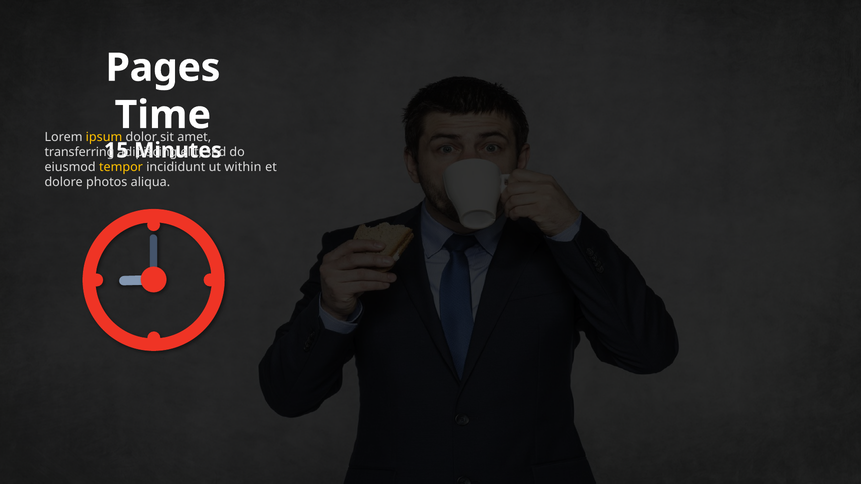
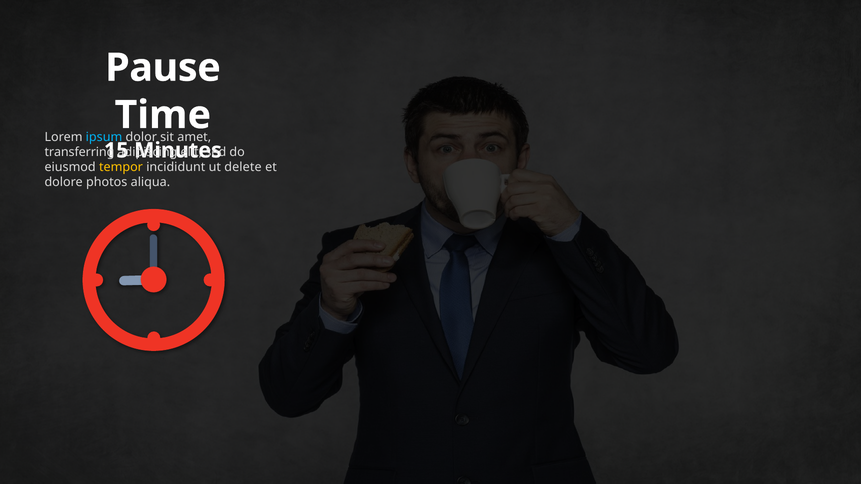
Pages: Pages -> Pause
ipsum colour: yellow -> light blue
within: within -> delete
